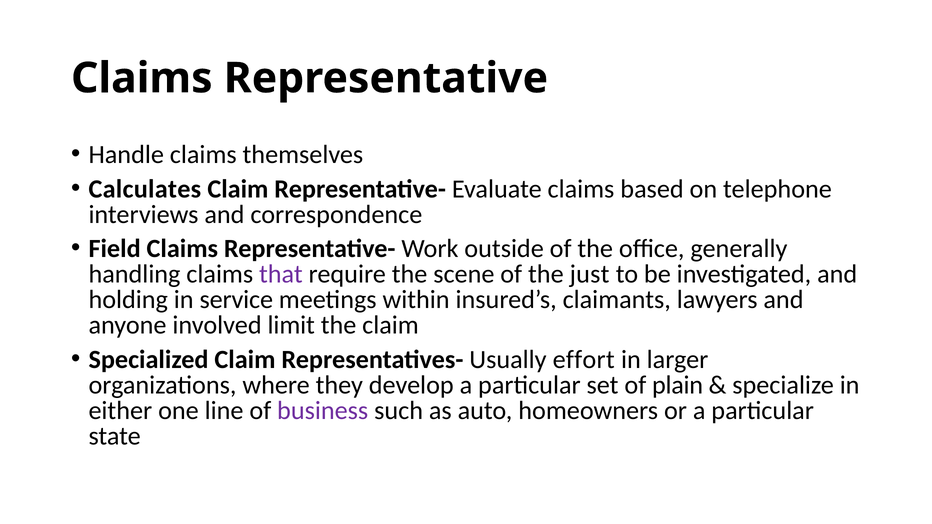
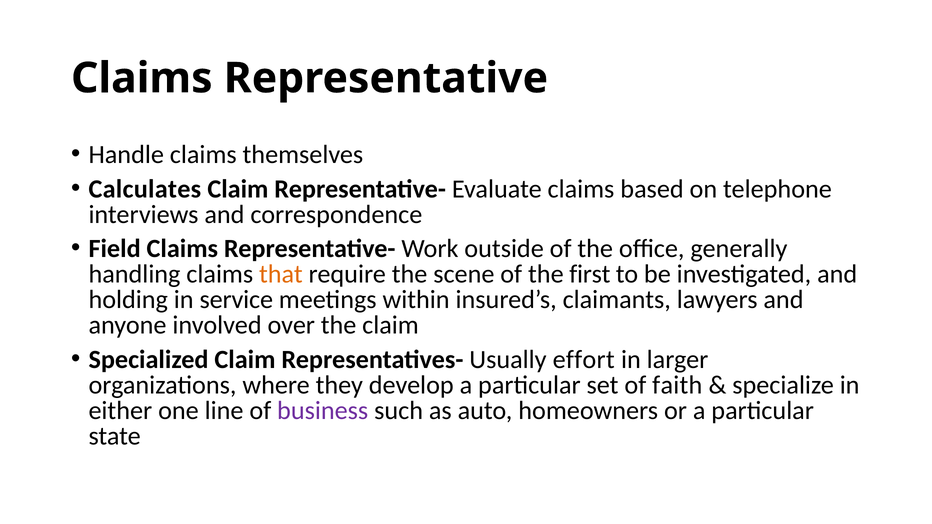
that colour: purple -> orange
just: just -> first
limit: limit -> over
plain: plain -> faith
